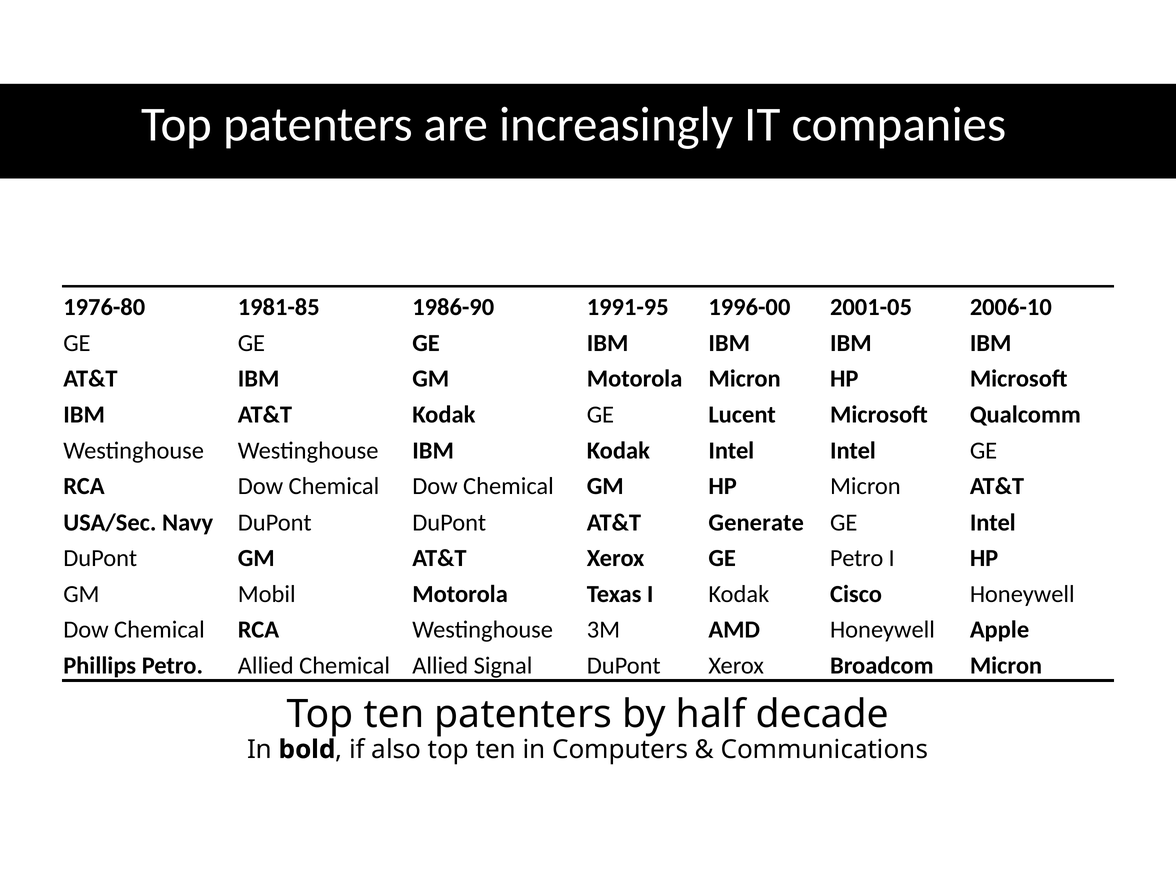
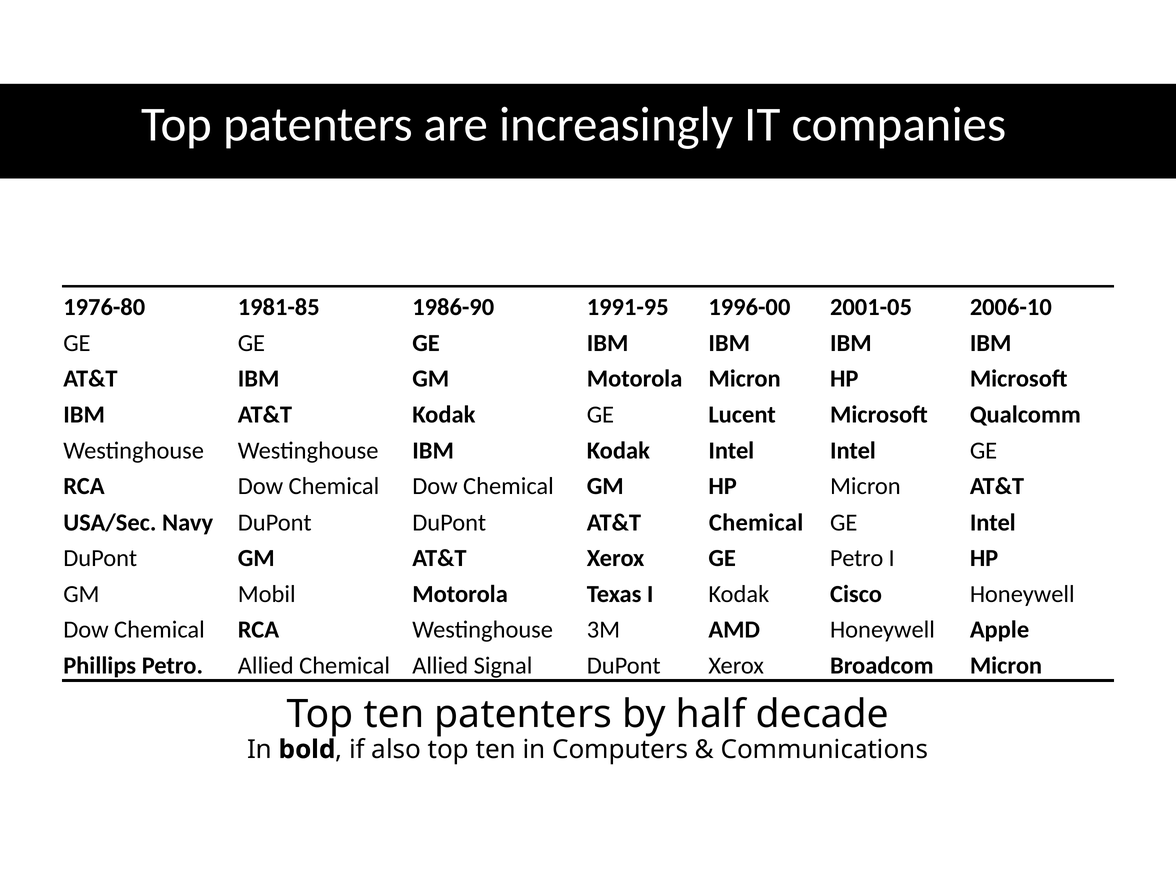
AT&T Generate: Generate -> Chemical
